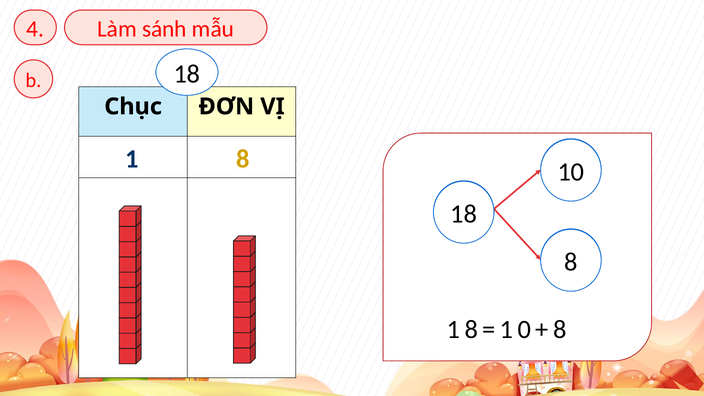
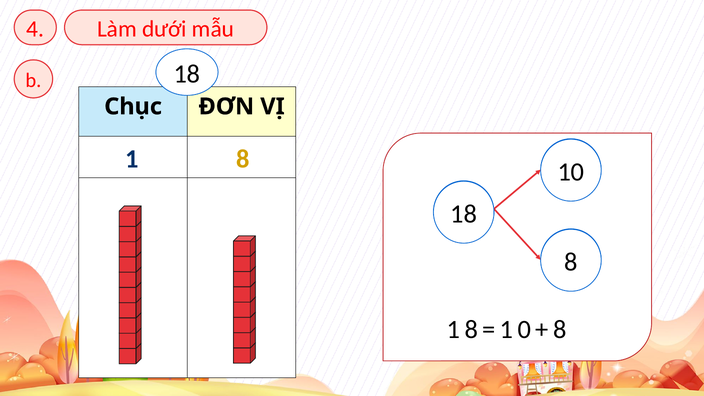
sánh: sánh -> dưới
